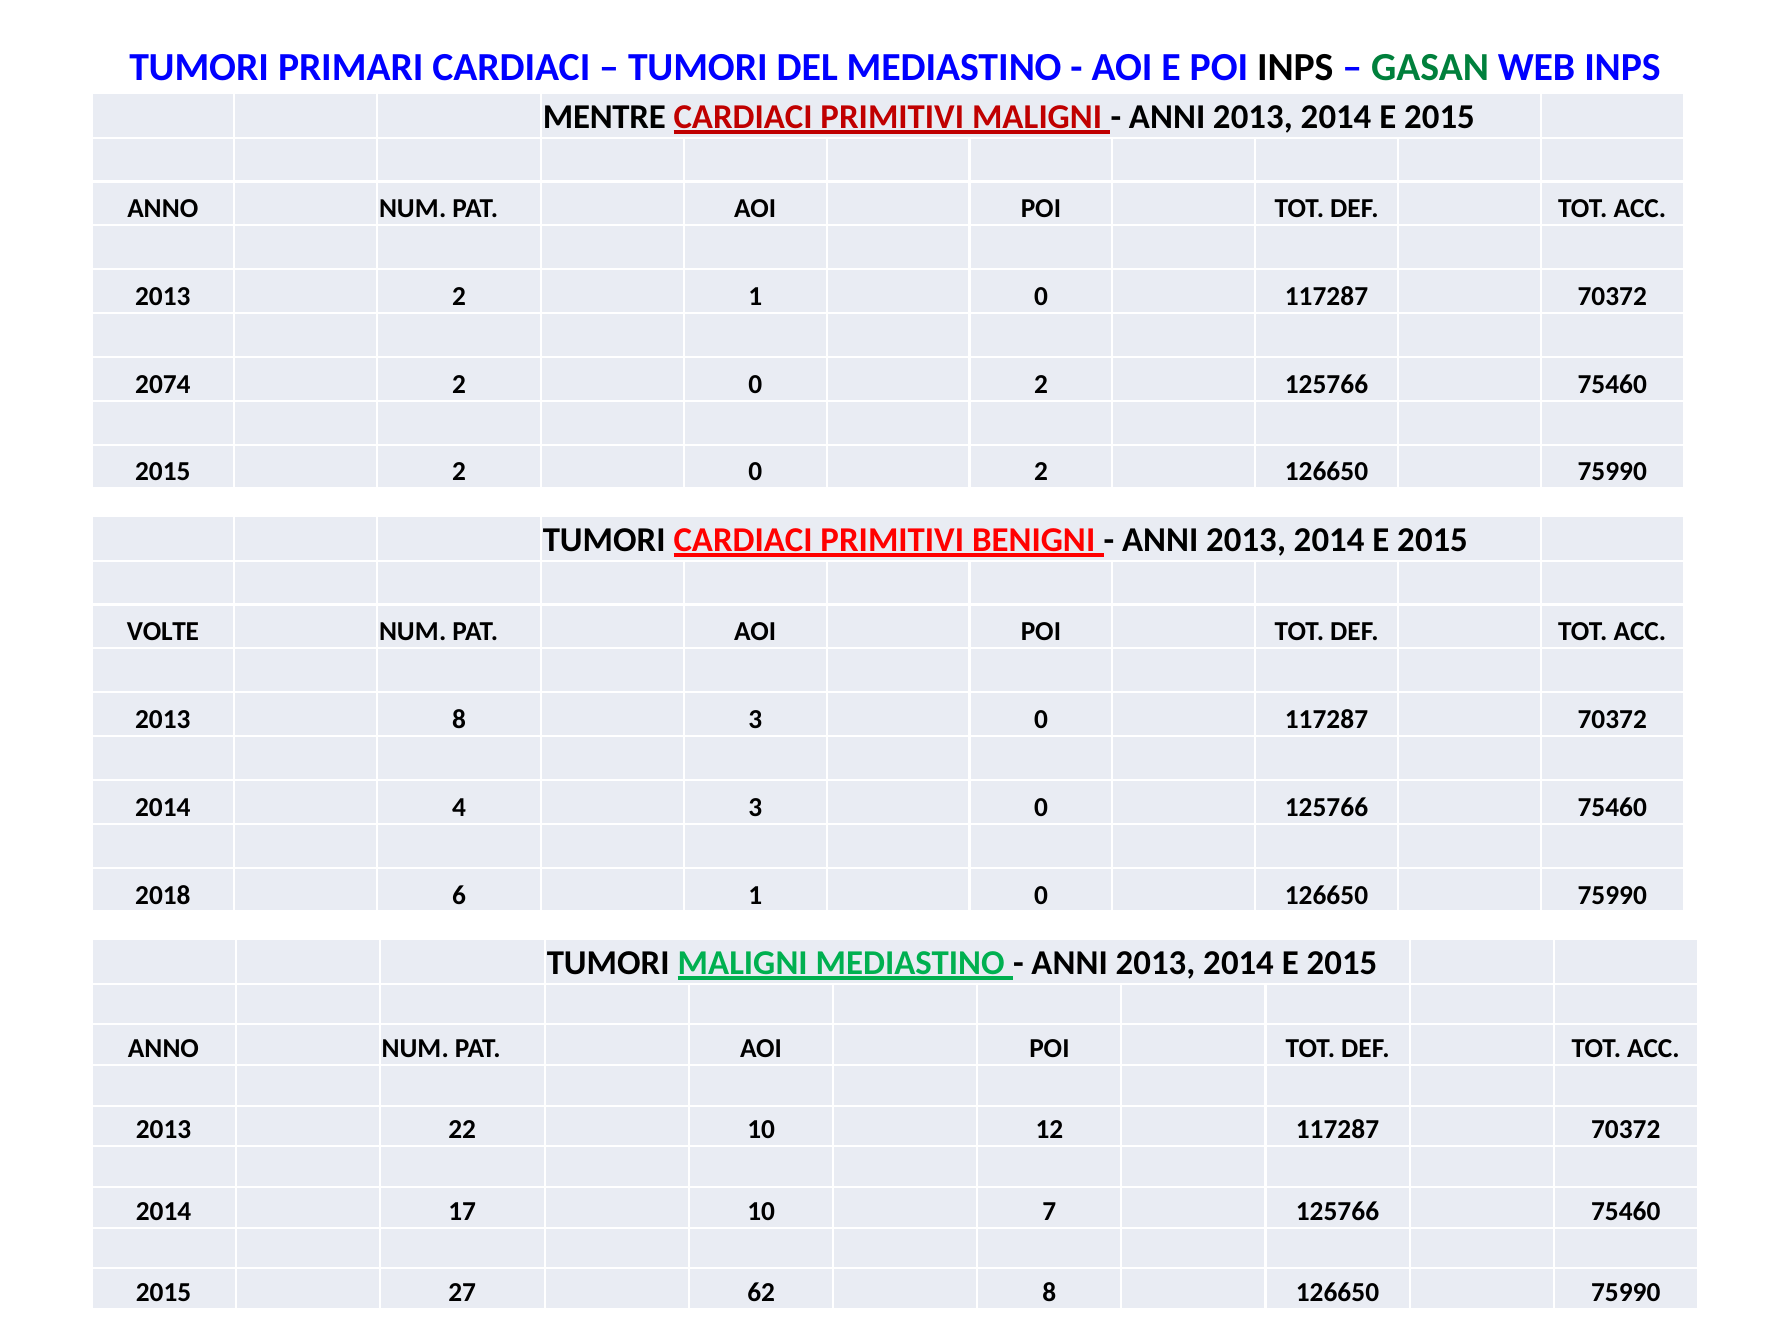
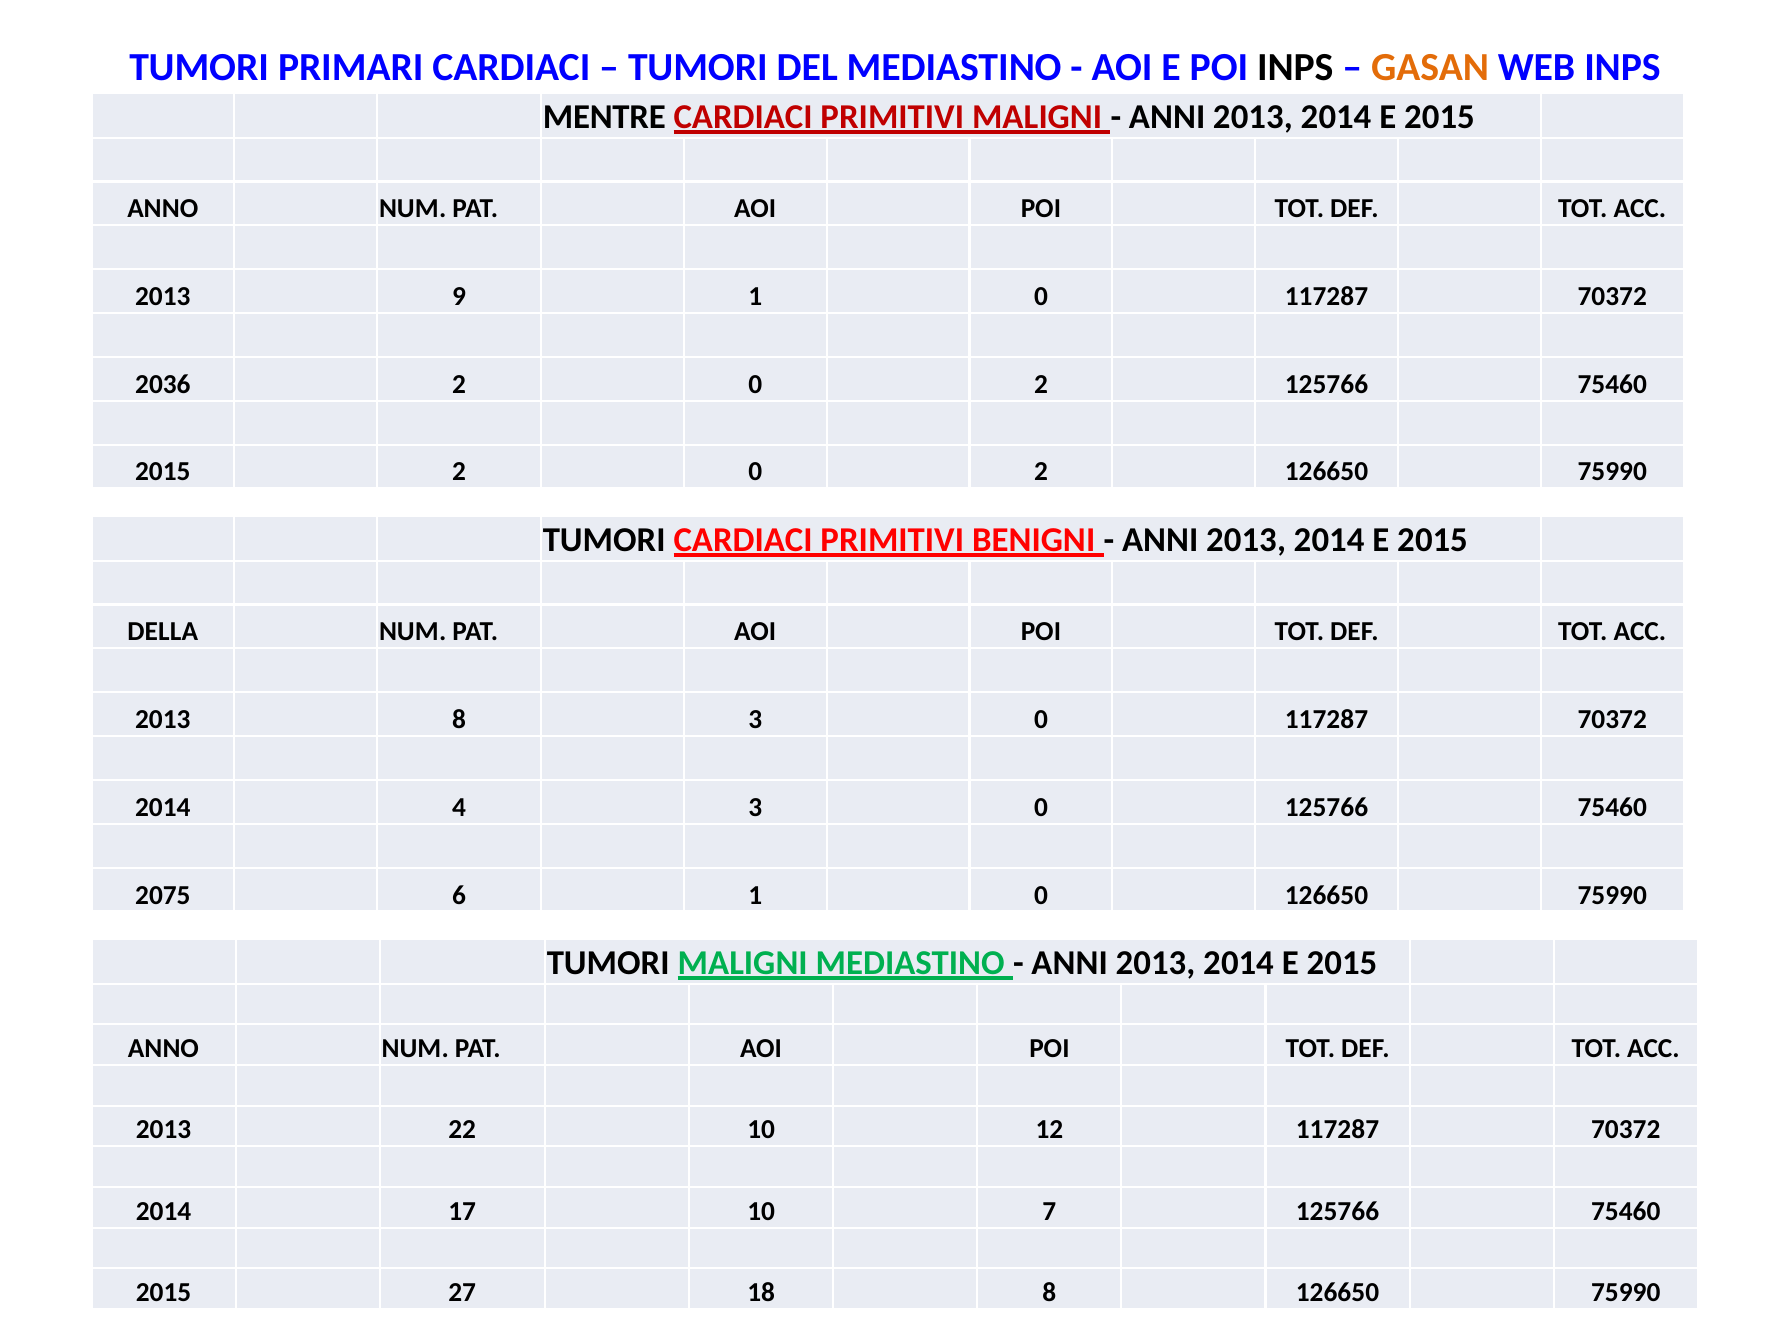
GASAN colour: green -> orange
2013 2: 2 -> 9
2074: 2074 -> 2036
VOLTE: VOLTE -> DELLA
2018: 2018 -> 2075
62: 62 -> 18
